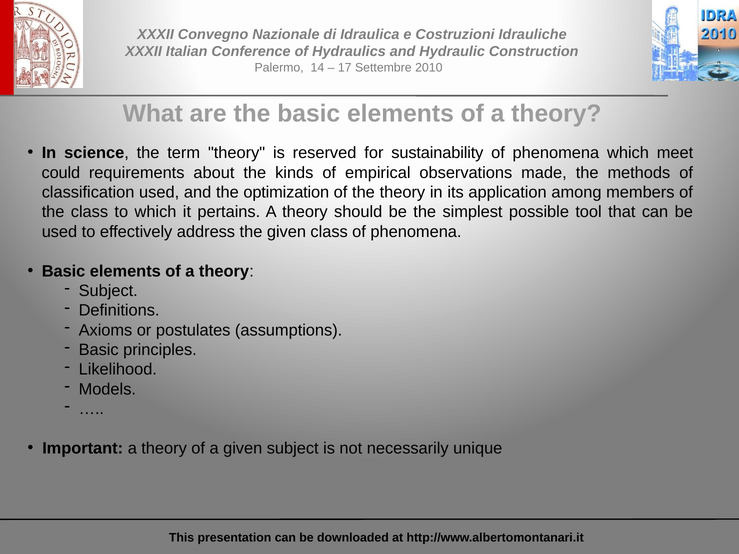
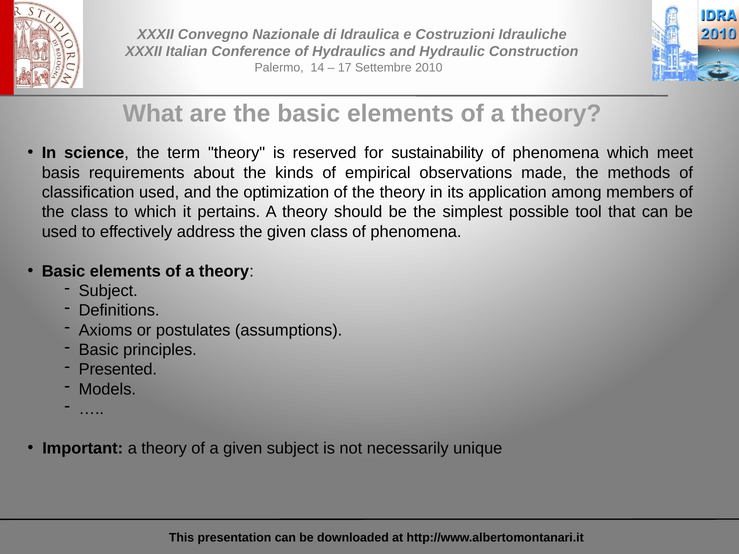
could: could -> basis
Likelihood: Likelihood -> Presented
